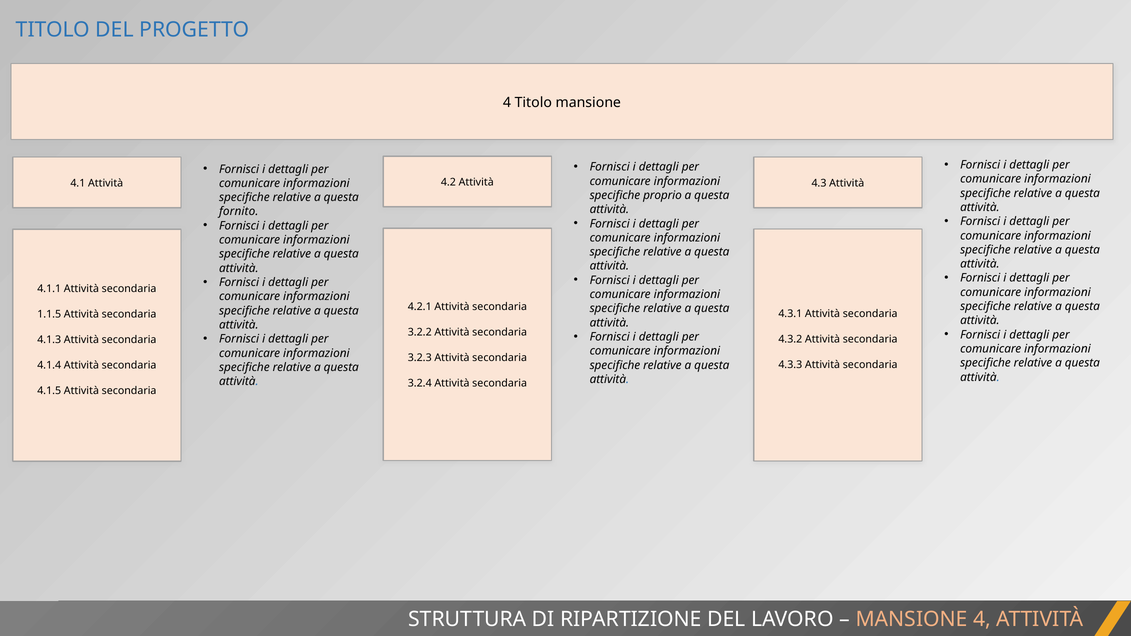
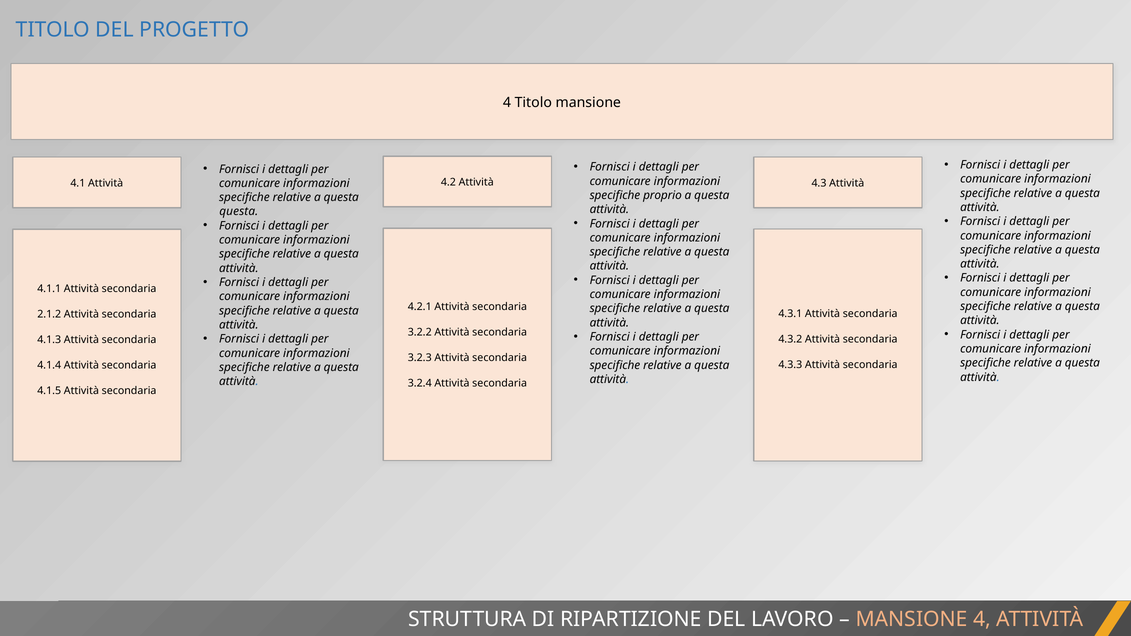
fornito at (239, 212): fornito -> questa
1.1.5: 1.1.5 -> 2.1.2
